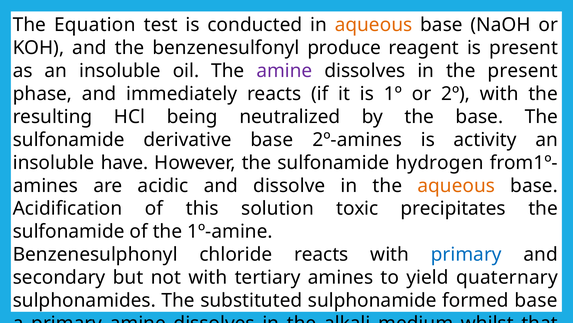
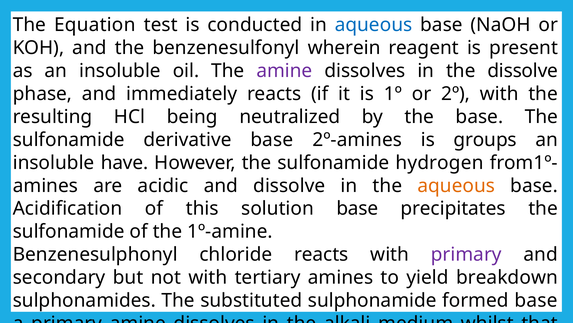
aqueous at (373, 25) colour: orange -> blue
produce: produce -> wherein
the present: present -> dissolve
activity: activity -> groups
solution toxic: toxic -> base
primary at (466, 254) colour: blue -> purple
quaternary: quaternary -> breakdown
